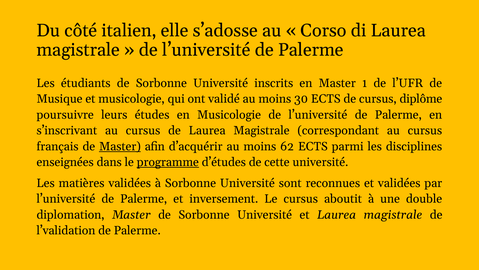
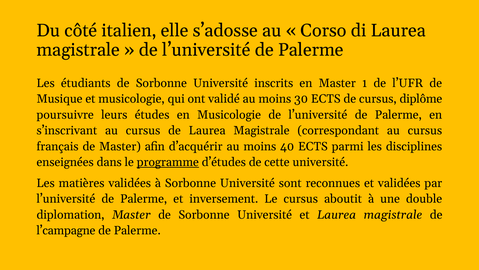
Master at (120, 146) underline: present -> none
62: 62 -> 40
l’validation: l’validation -> l’campagne
